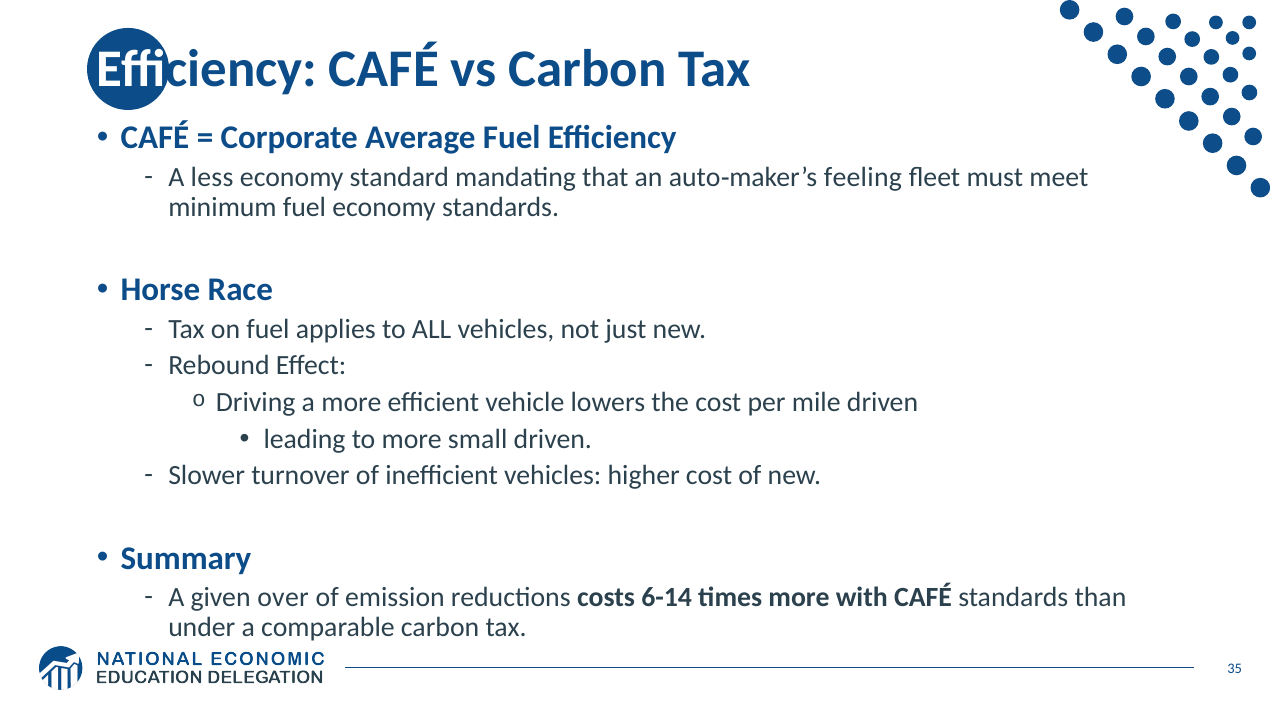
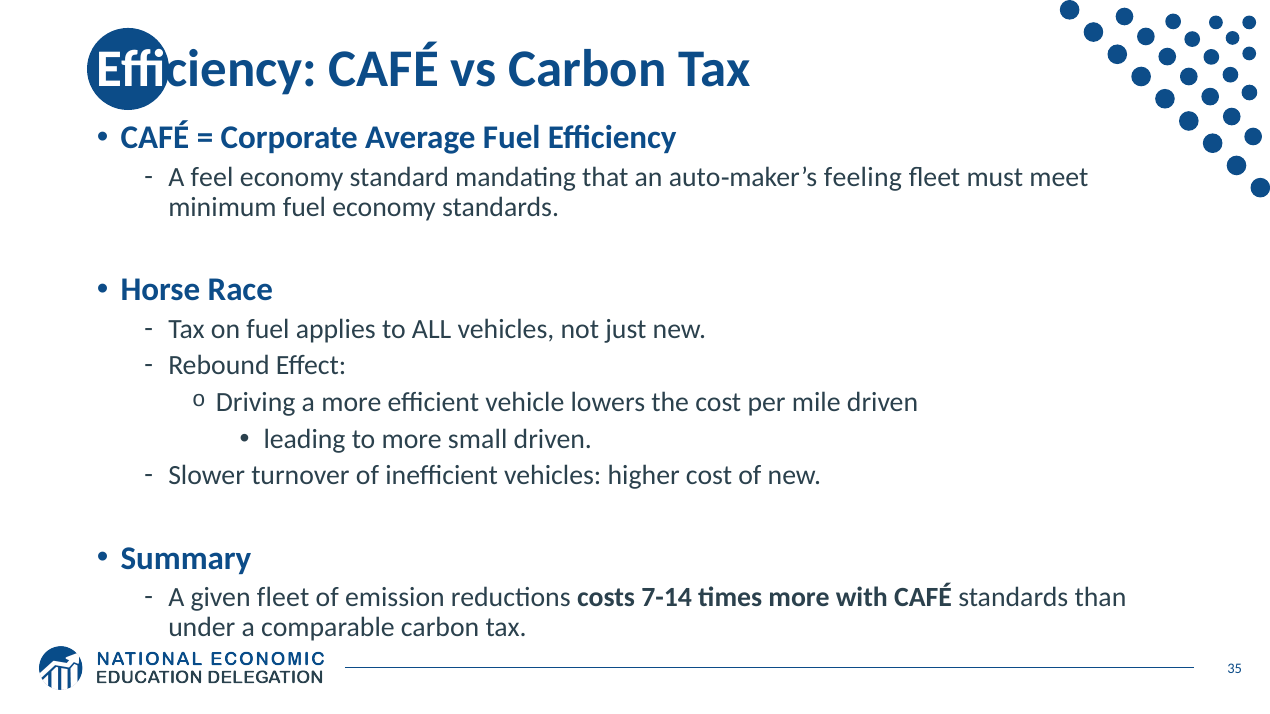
less: less -> feel
given over: over -> fleet
6-14: 6-14 -> 7-14
